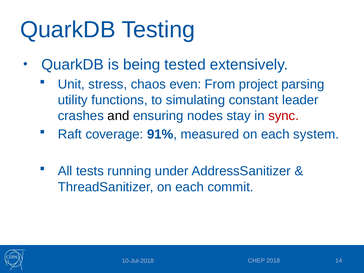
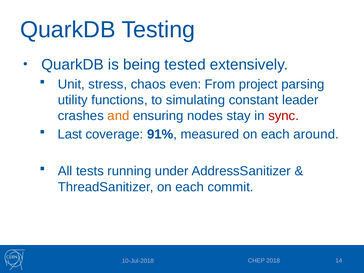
and colour: black -> orange
Raft: Raft -> Last
system: system -> around
